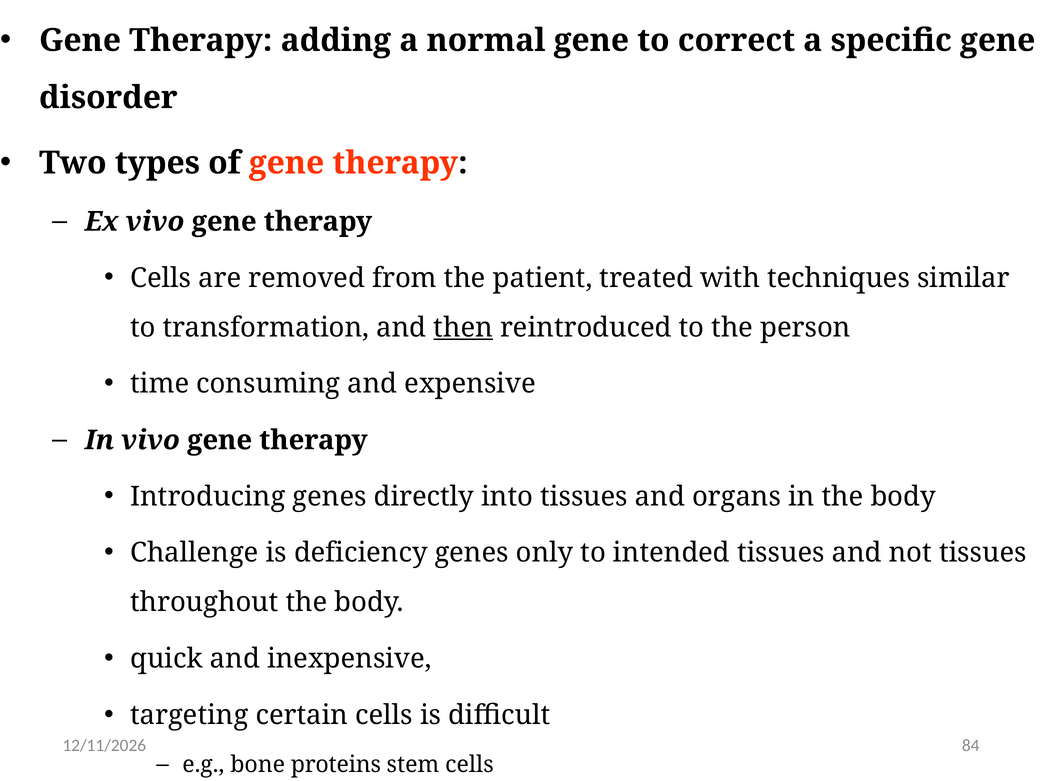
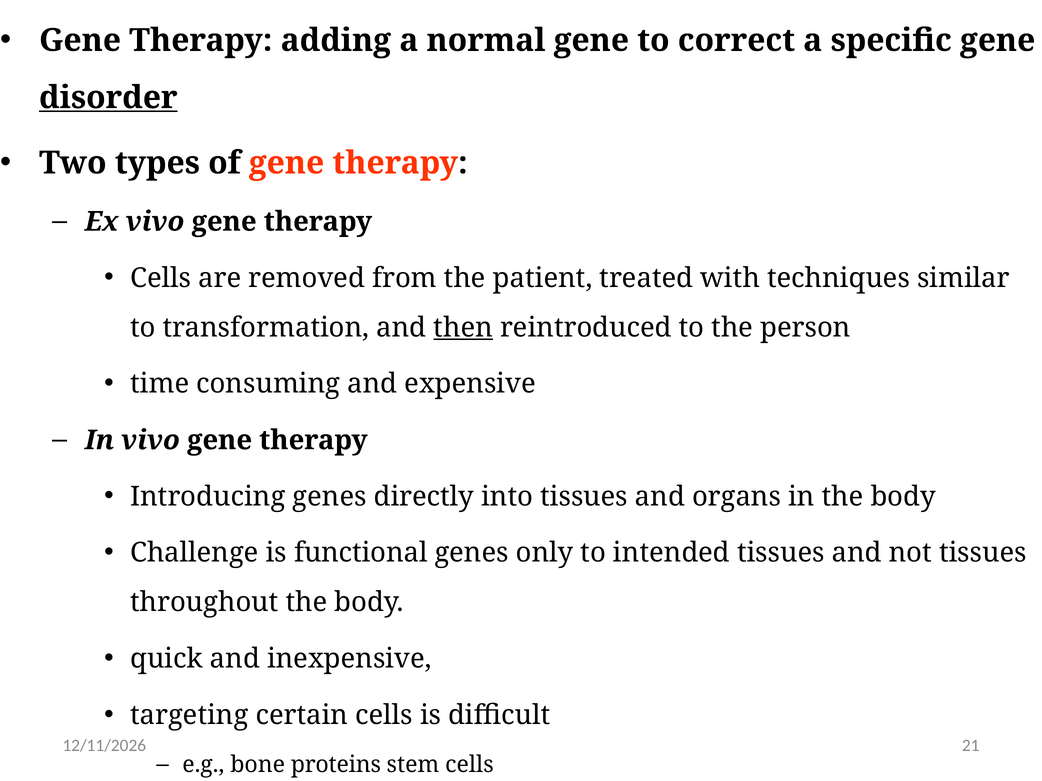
disorder underline: none -> present
deficiency: deficiency -> functional
84: 84 -> 21
